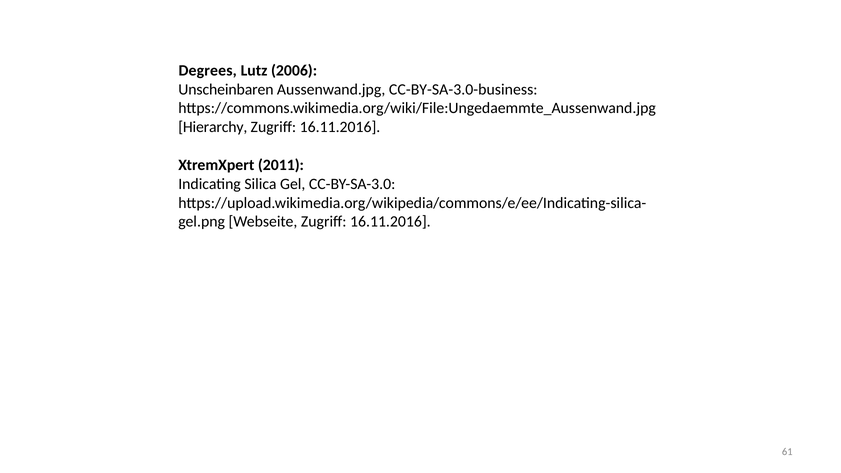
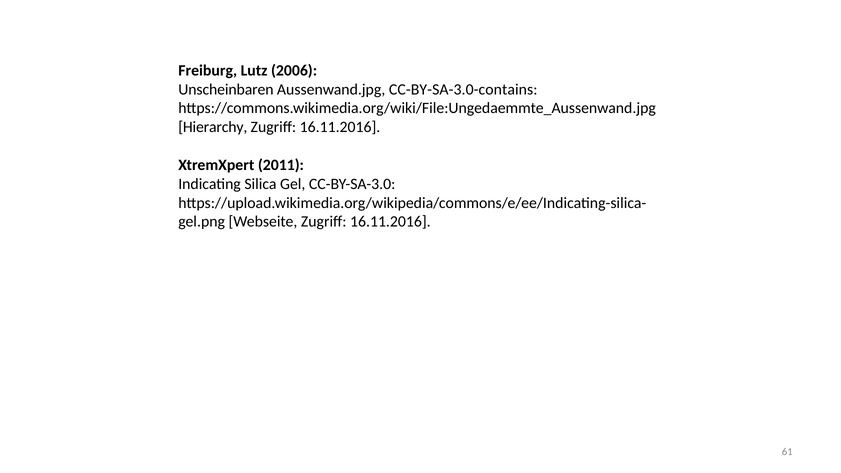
Degrees: Degrees -> Freiburg
CC-BY-SA-3.0-business: CC-BY-SA-3.0-business -> CC-BY-SA-3.0-contains
